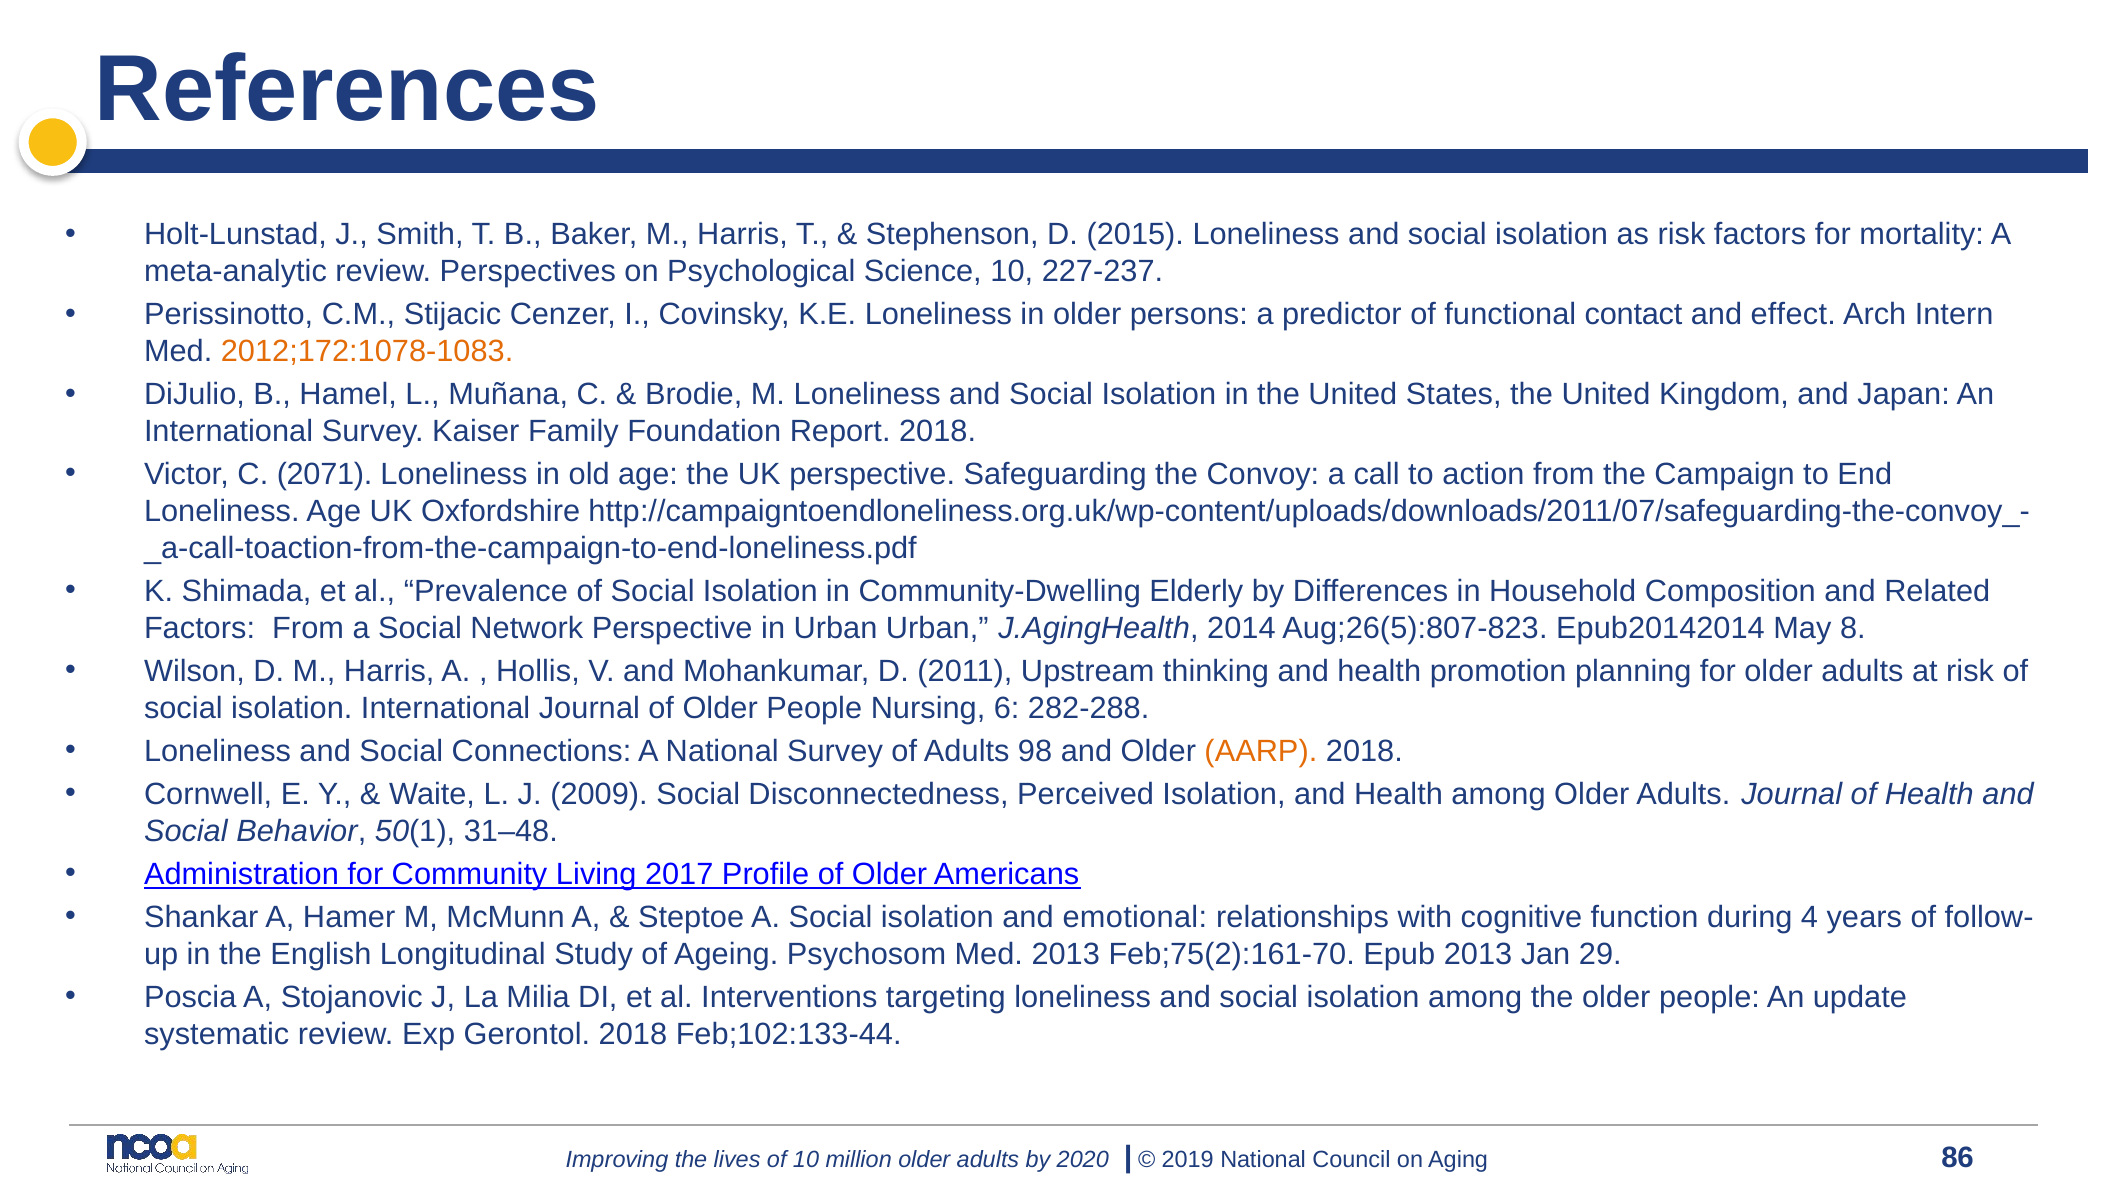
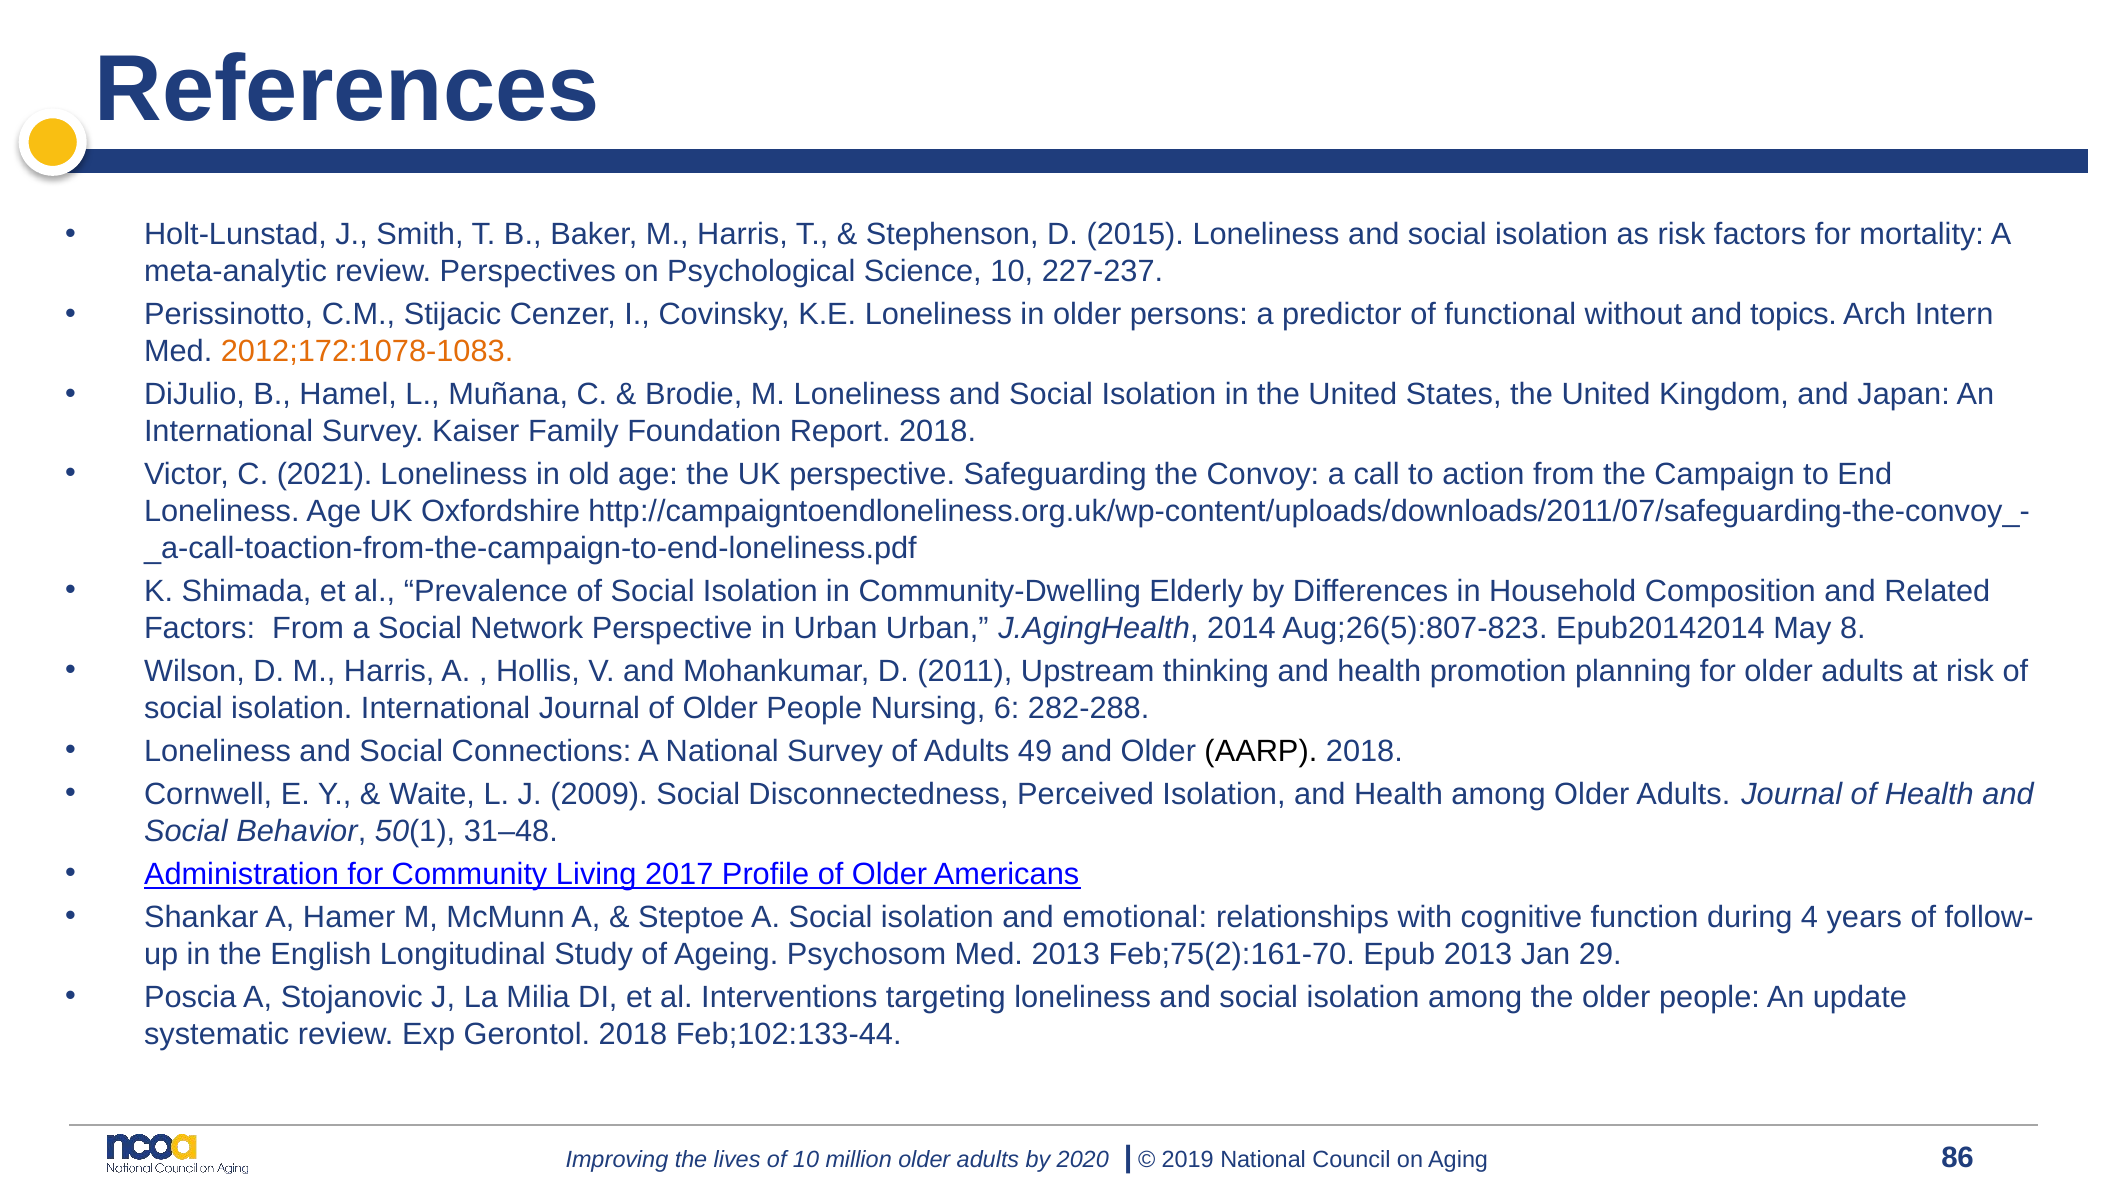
contact: contact -> without
effect: effect -> topics
2071: 2071 -> 2021
98: 98 -> 49
AARP colour: orange -> black
